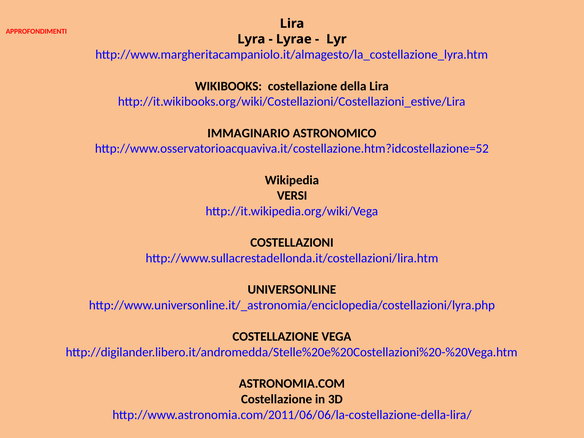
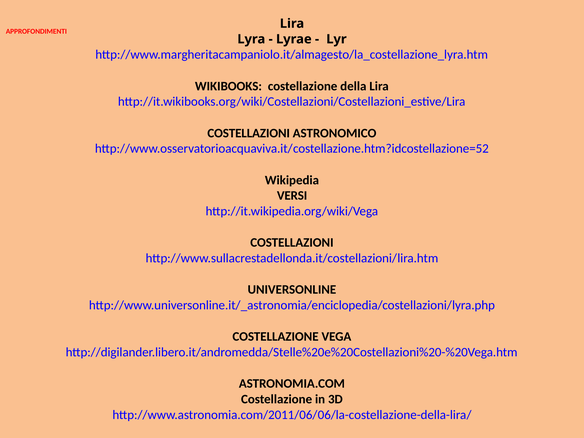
IMMAGINARIO at (249, 133): IMMAGINARIO -> COSTELLAZIONI
